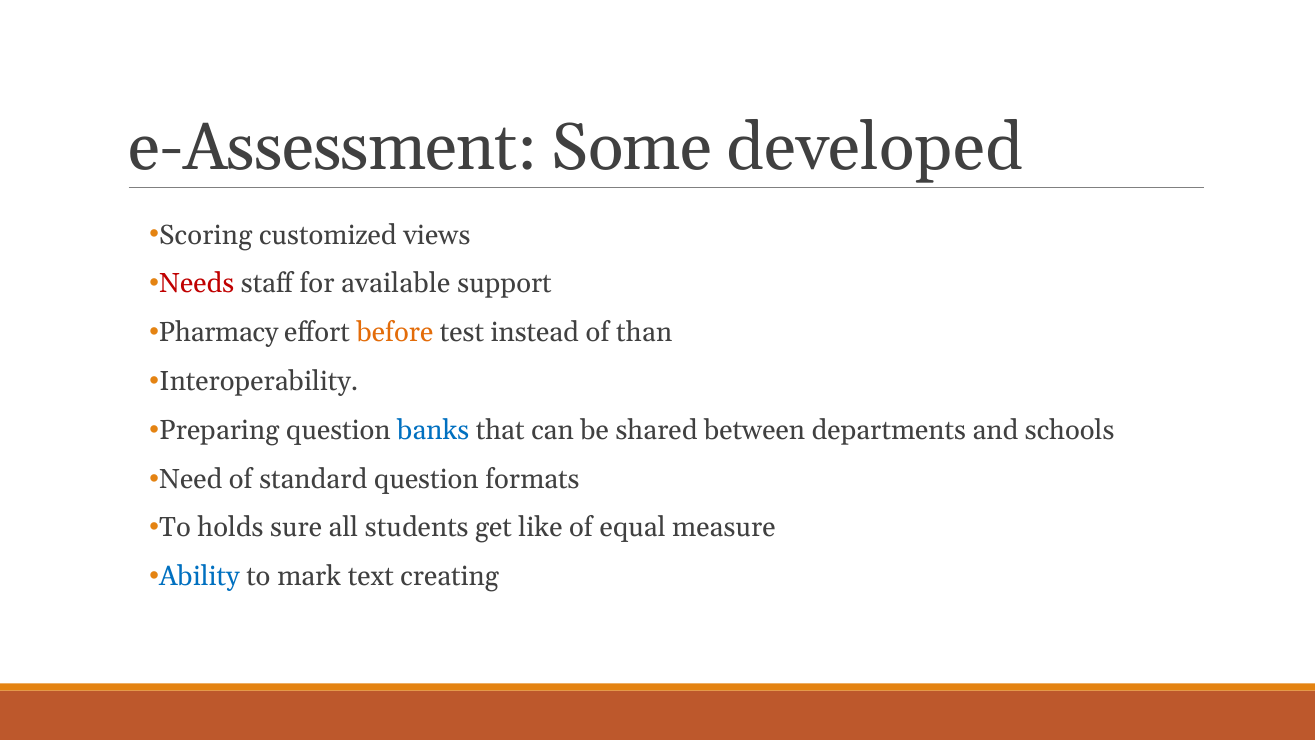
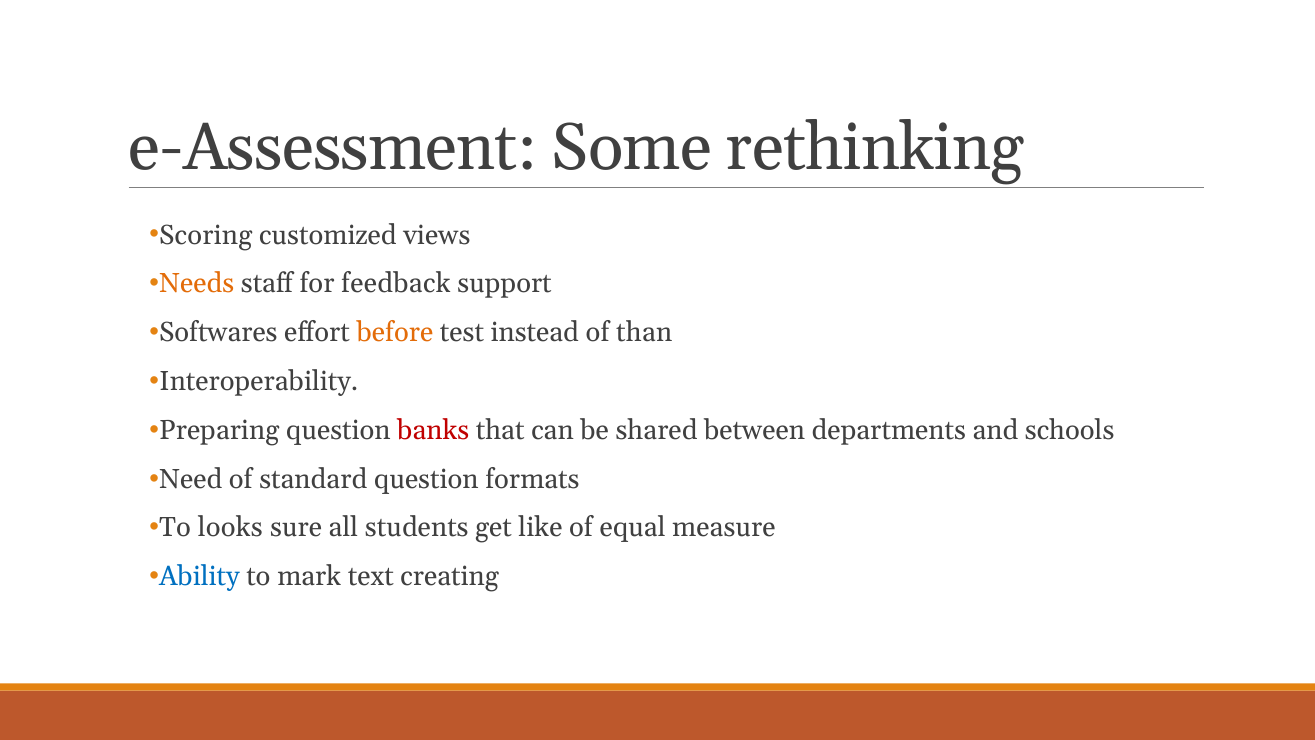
developed: developed -> rethinking
Needs colour: red -> orange
available: available -> feedback
Pharmacy: Pharmacy -> Softwares
banks colour: blue -> red
holds: holds -> looks
